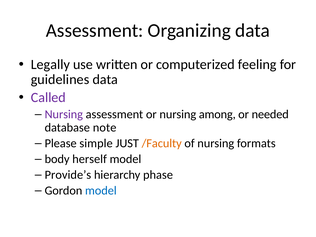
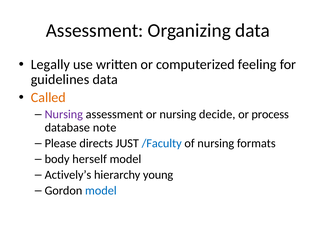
Called colour: purple -> orange
among: among -> decide
needed: needed -> process
simple: simple -> directs
/Faculty colour: orange -> blue
Provide’s: Provide’s -> Actively’s
phase: phase -> young
